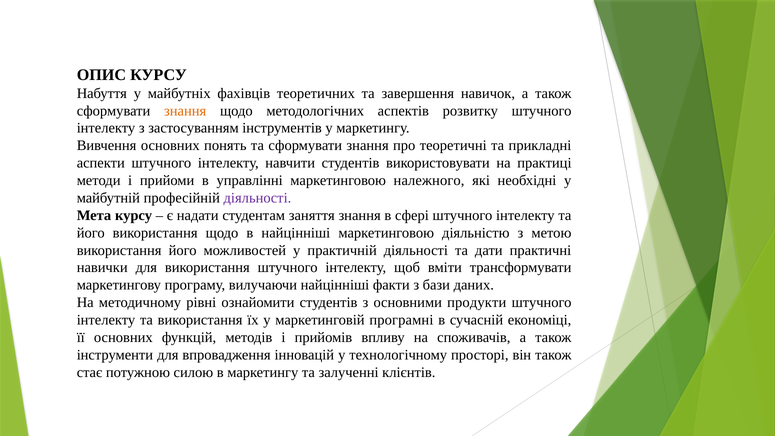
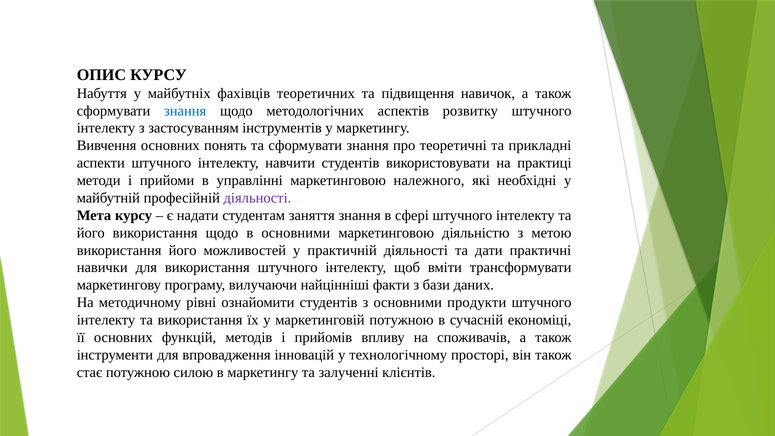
завершення: завершення -> підвищення
знання at (185, 111) colour: orange -> blue
в найцінніші: найцінніші -> основними
маркетинговій програмні: програмні -> потужною
